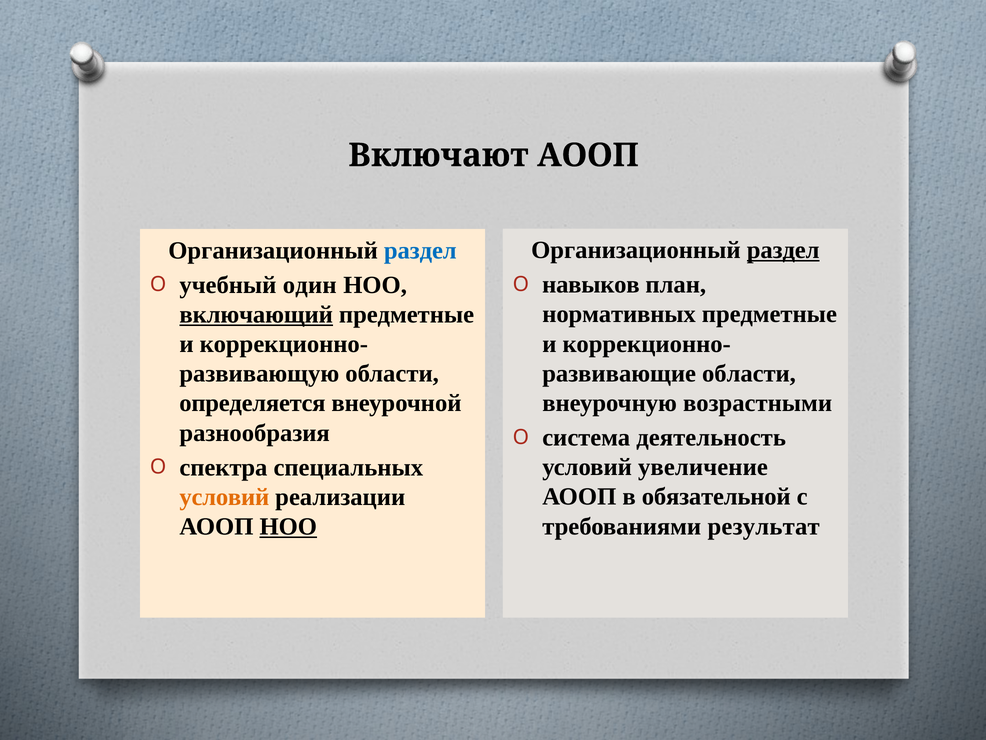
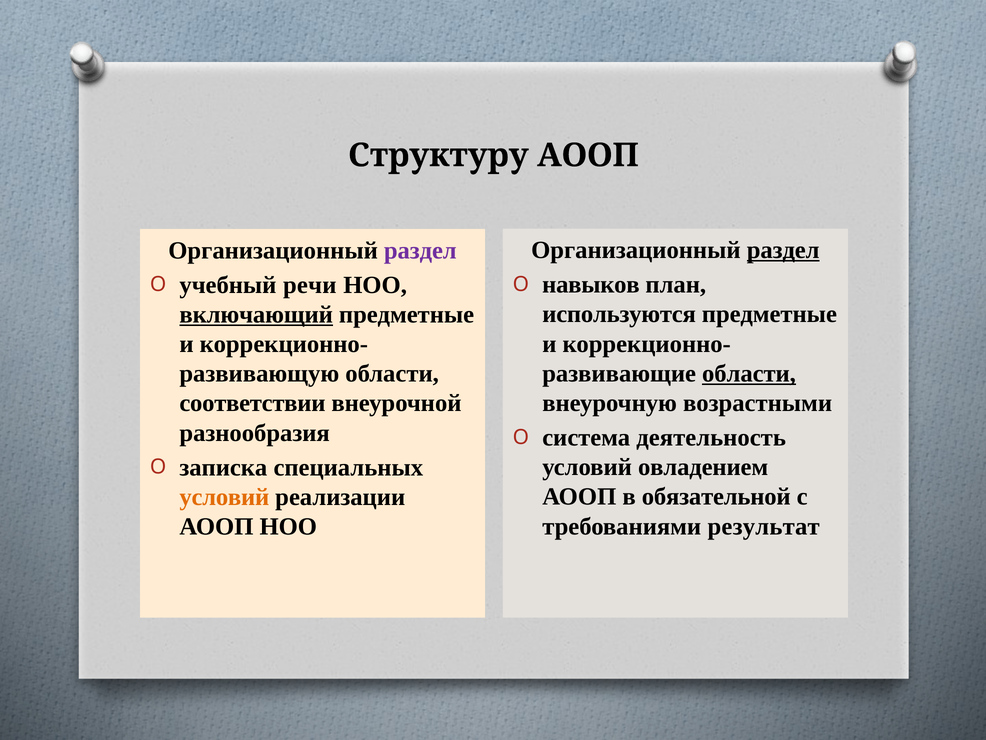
Включают: Включают -> Структуру
раздел at (420, 250) colour: blue -> purple
один: один -> речи
нормативных: нормативных -> используются
области at (749, 373) underline: none -> present
определяется: определяется -> соответствии
увеличение: увеличение -> овладением
спектра: спектра -> записка
НОО at (288, 526) underline: present -> none
